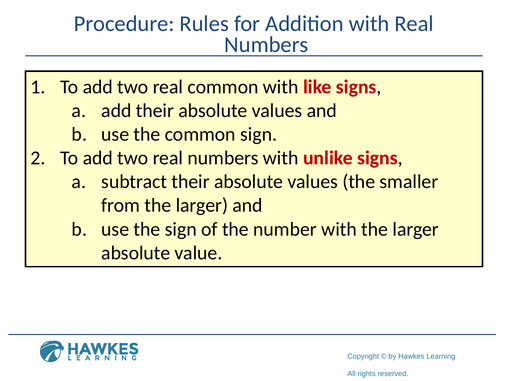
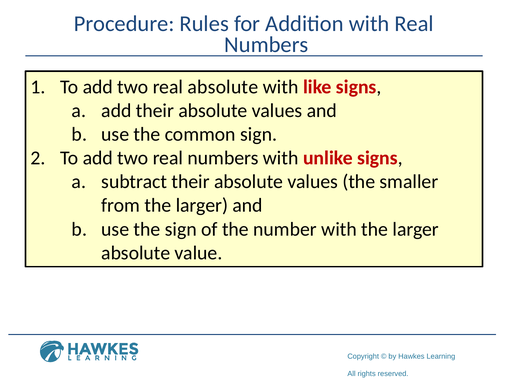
real common: common -> absolute
